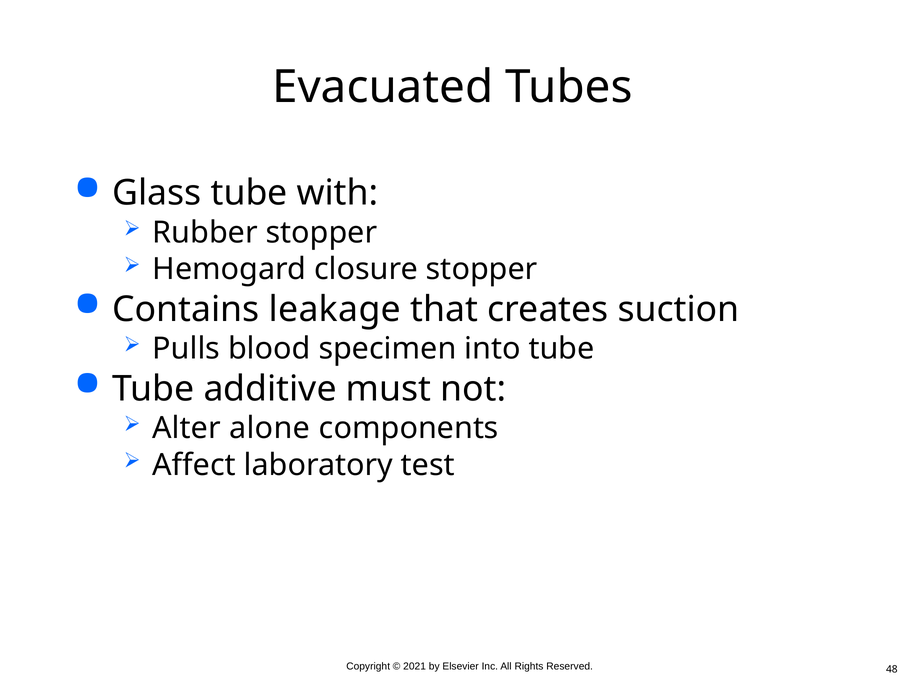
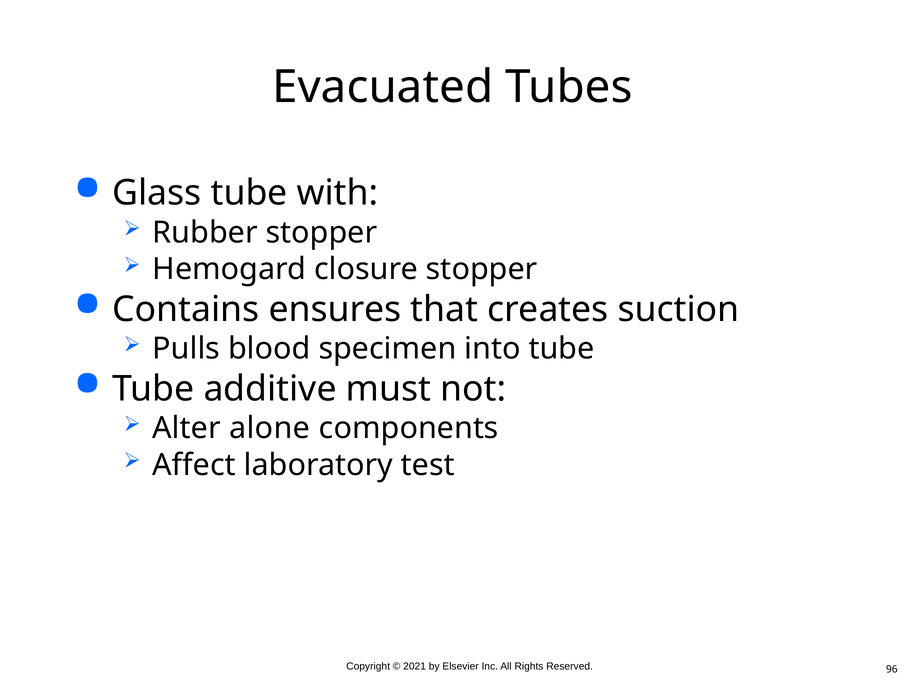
leakage: leakage -> ensures
48: 48 -> 96
